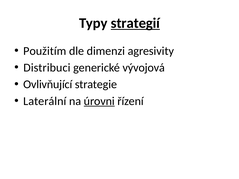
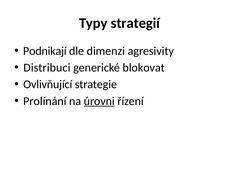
strategií underline: present -> none
Použitím: Použitím -> Podnikají
vývojová: vývojová -> blokovat
Laterální: Laterální -> Prolínání
